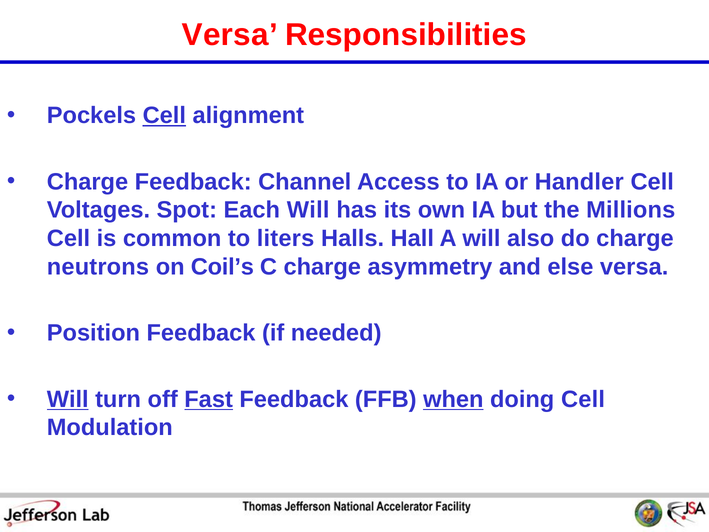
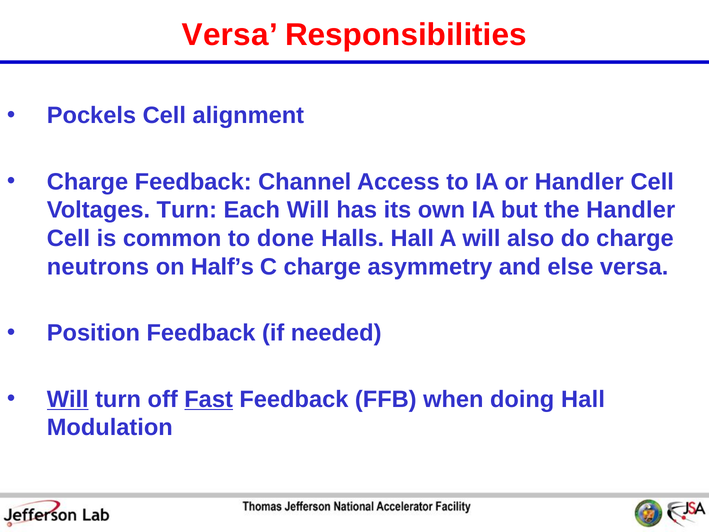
Cell at (164, 116) underline: present -> none
Voltages Spot: Spot -> Turn
the Millions: Millions -> Handler
liters: liters -> done
Coil’s: Coil’s -> Half’s
when underline: present -> none
doing Cell: Cell -> Hall
